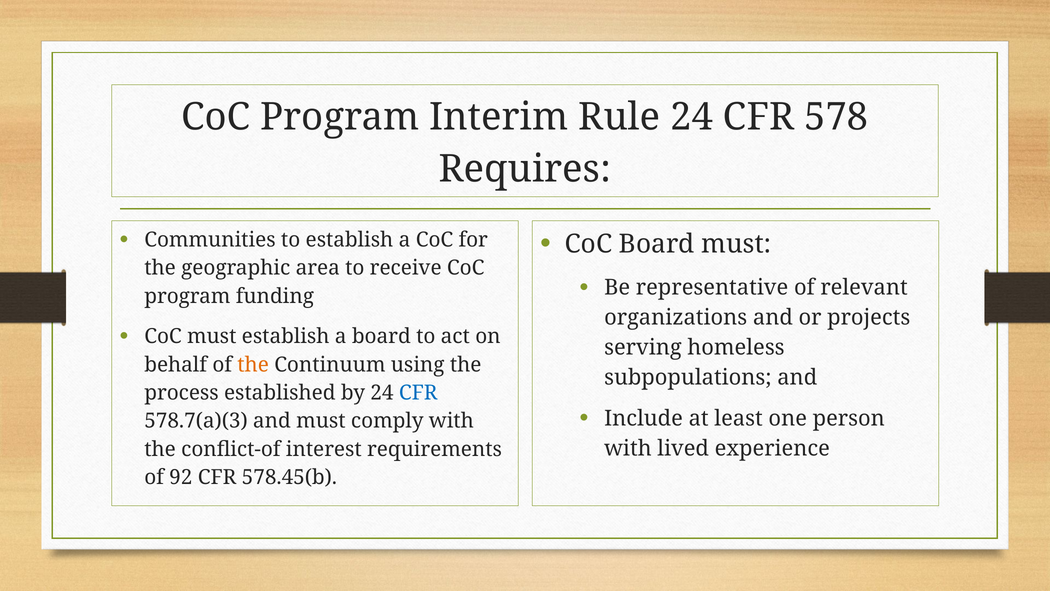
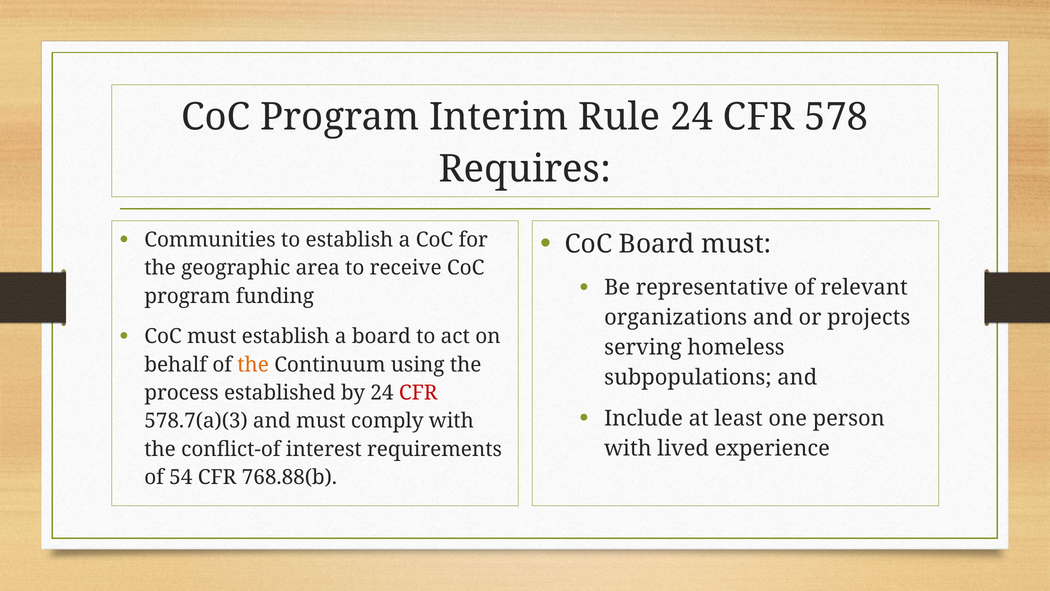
CFR at (418, 393) colour: blue -> red
92: 92 -> 54
578.45(b: 578.45(b -> 768.88(b
